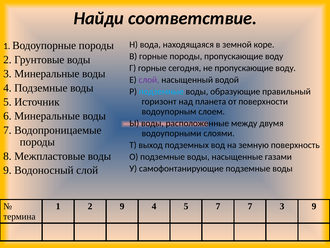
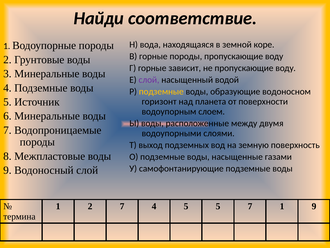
сегодня: сегодня -> зависит
подземные at (161, 92) colour: light blue -> yellow
правильный: правильный -> водоносном
2 9: 9 -> 7
5 7: 7 -> 5
7 3: 3 -> 1
